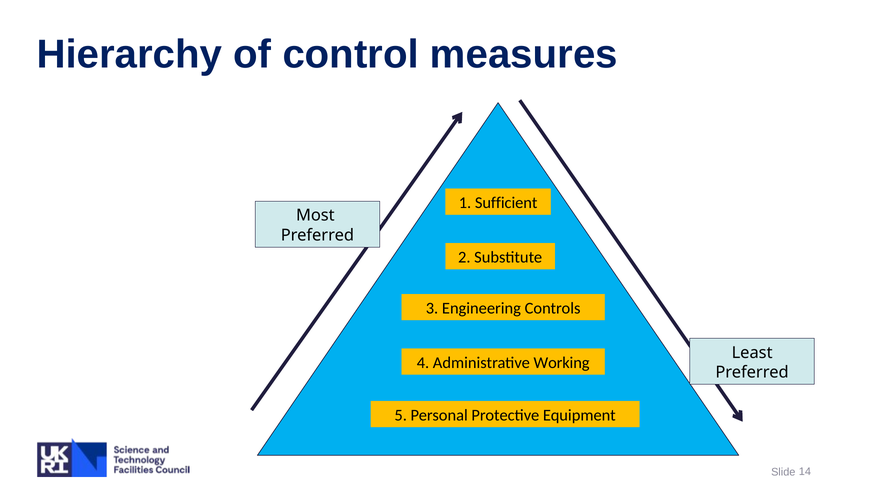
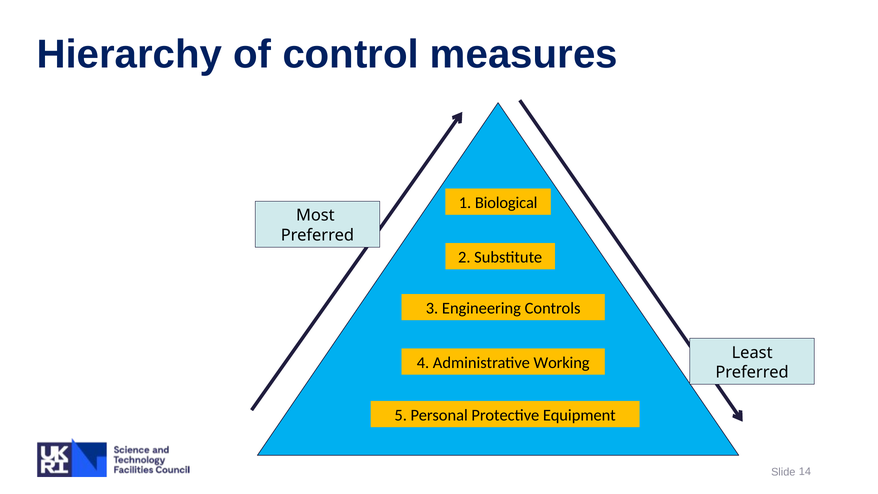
Sufficient: Sufficient -> Biological
